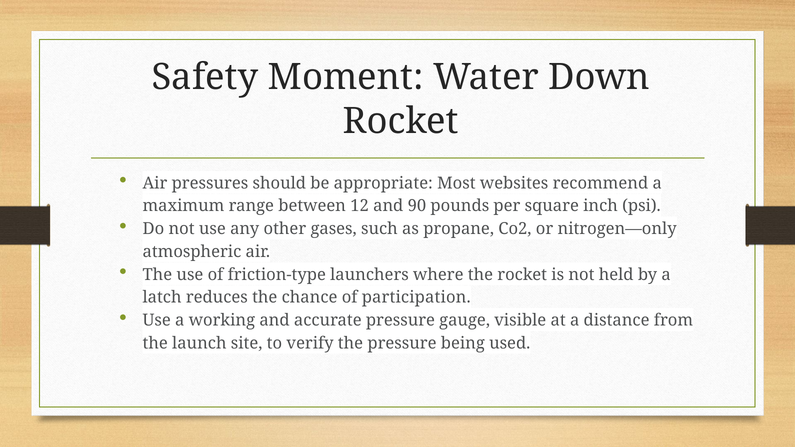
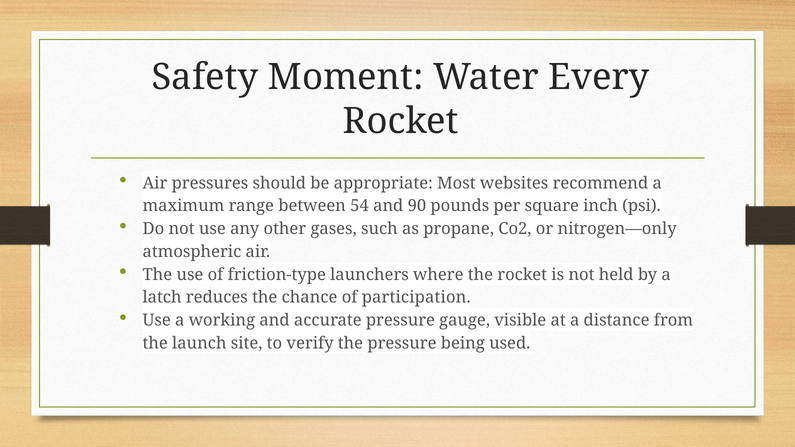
Down: Down -> Every
12: 12 -> 54
